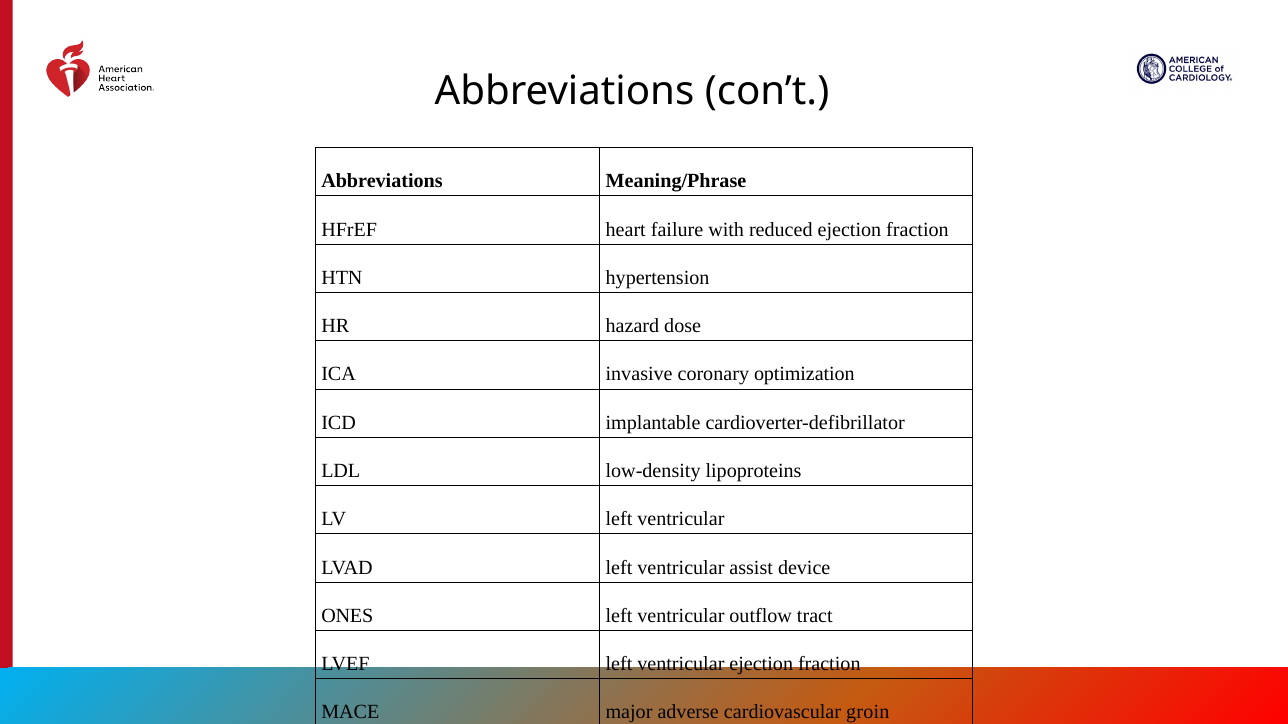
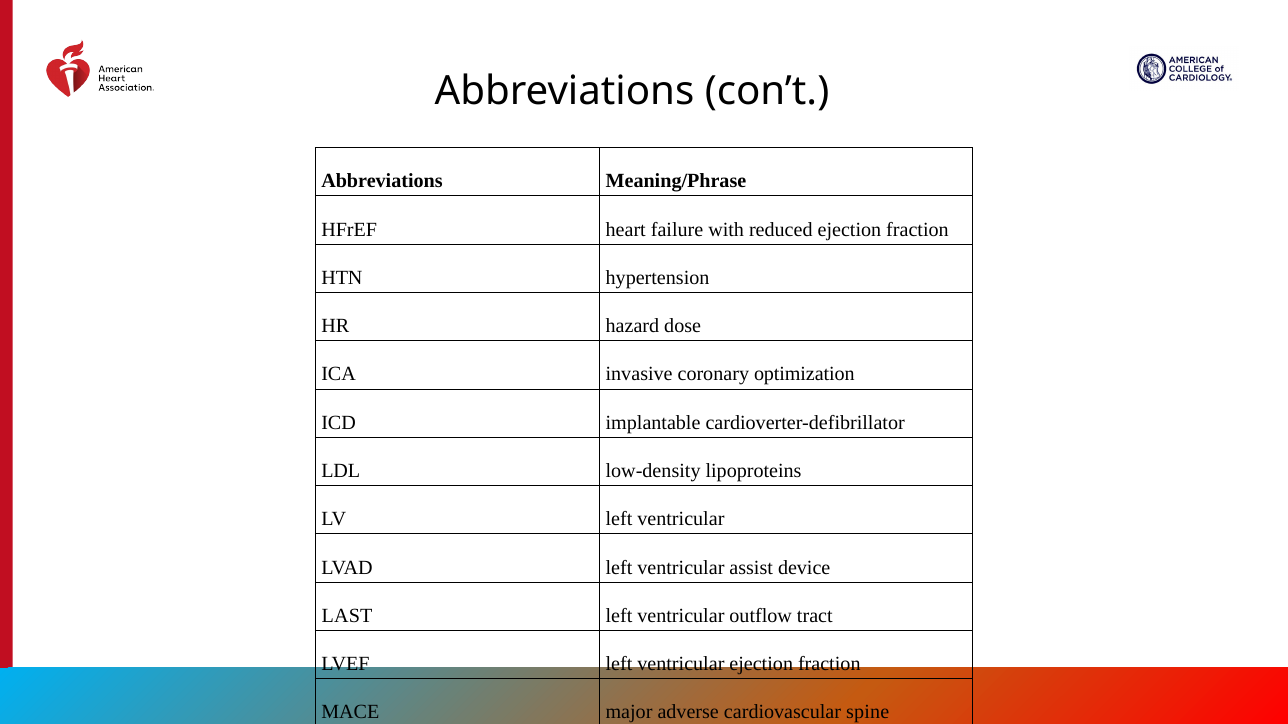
ONES: ONES -> LAST
groin: groin -> spine
